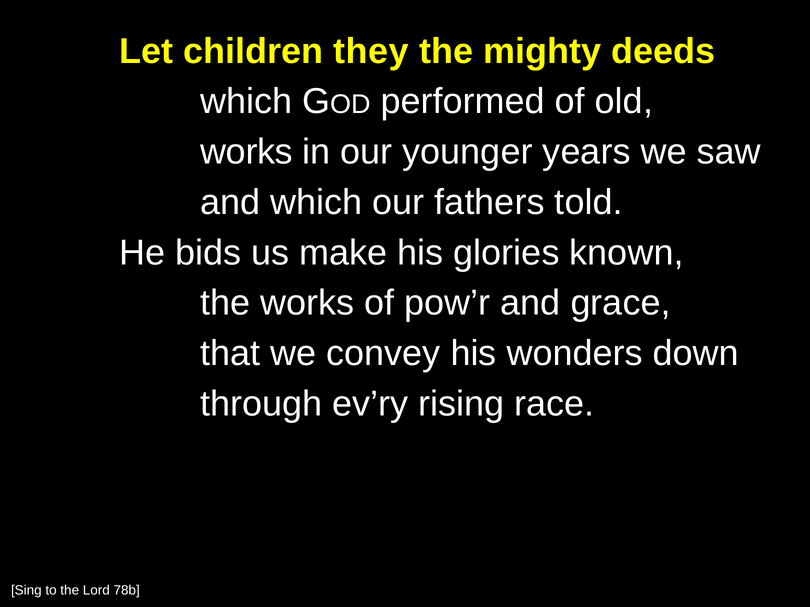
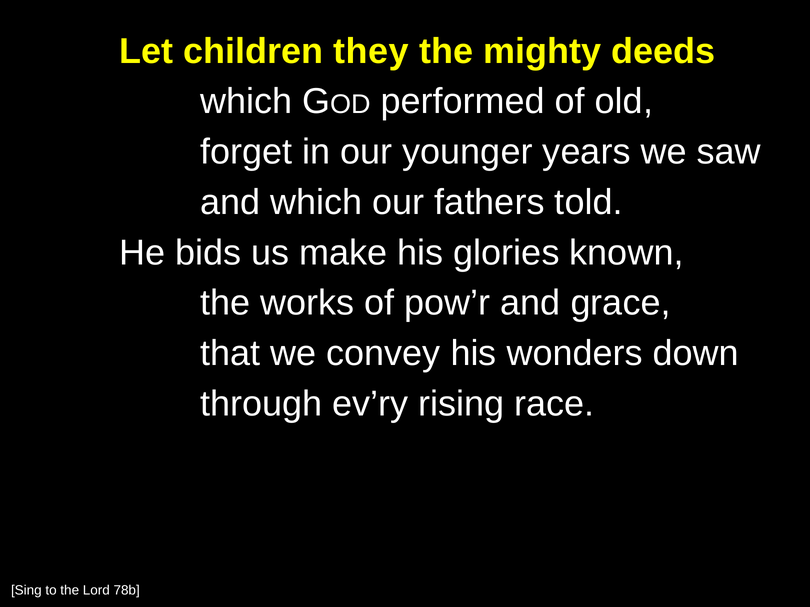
works at (247, 152): works -> forget
